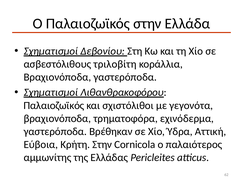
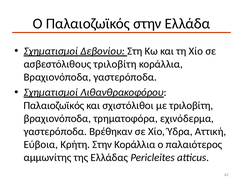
με γεγονότα: γεγονότα -> τριλοβίτη
Στην Cornicola: Cornicola -> Κοράλλια
